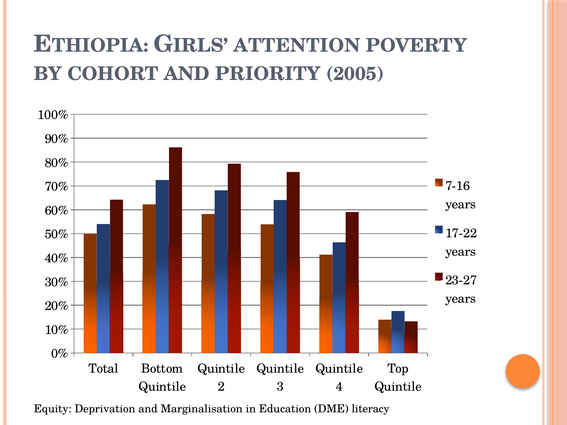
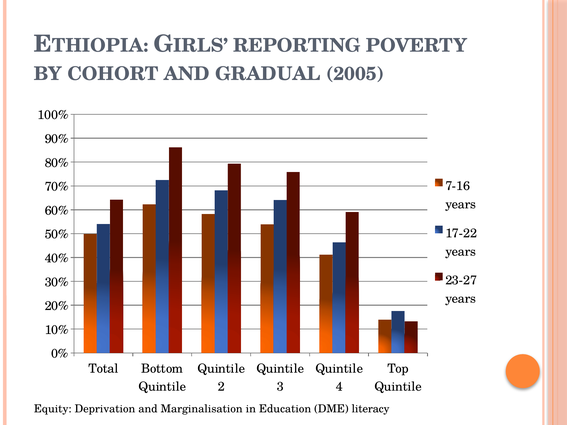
ATTENTION: ATTENTION -> REPORTING
PRIORITY: PRIORITY -> GRADUAL
